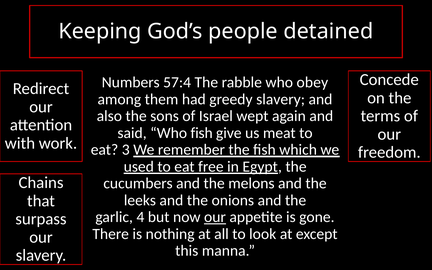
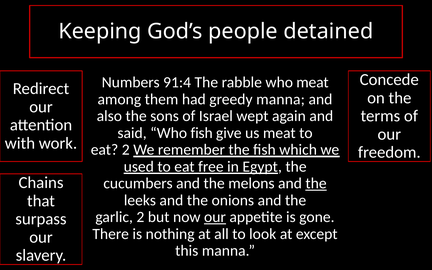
57:4: 57:4 -> 91:4
who obey: obey -> meat
greedy slavery: slavery -> manna
eat 3: 3 -> 2
the at (316, 183) underline: none -> present
garlic 4: 4 -> 2
